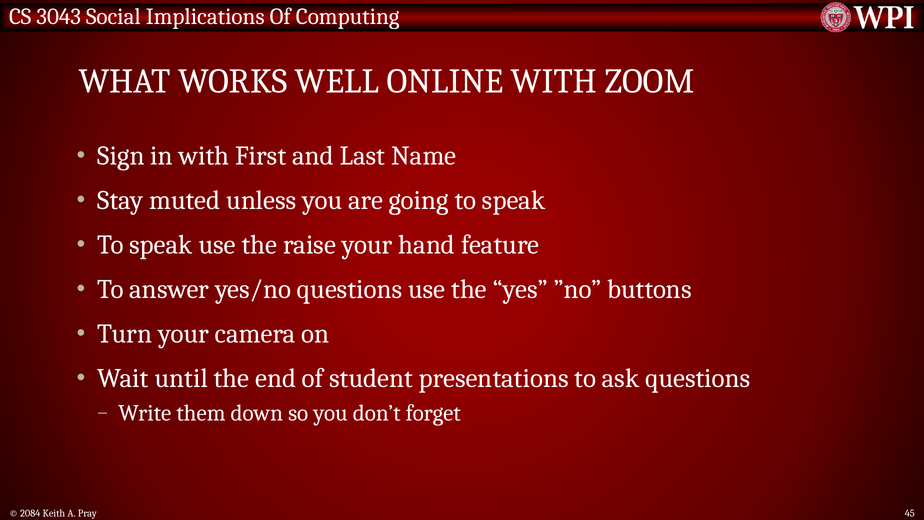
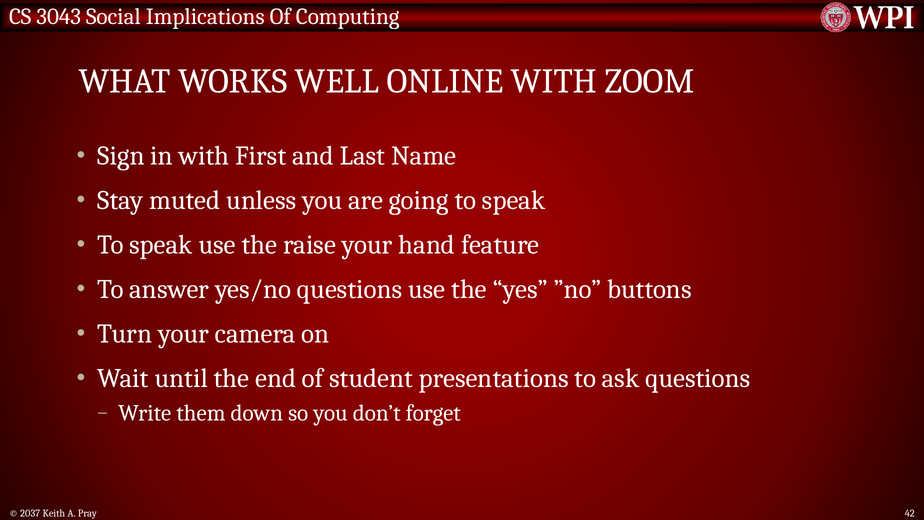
2084: 2084 -> 2037
45: 45 -> 42
